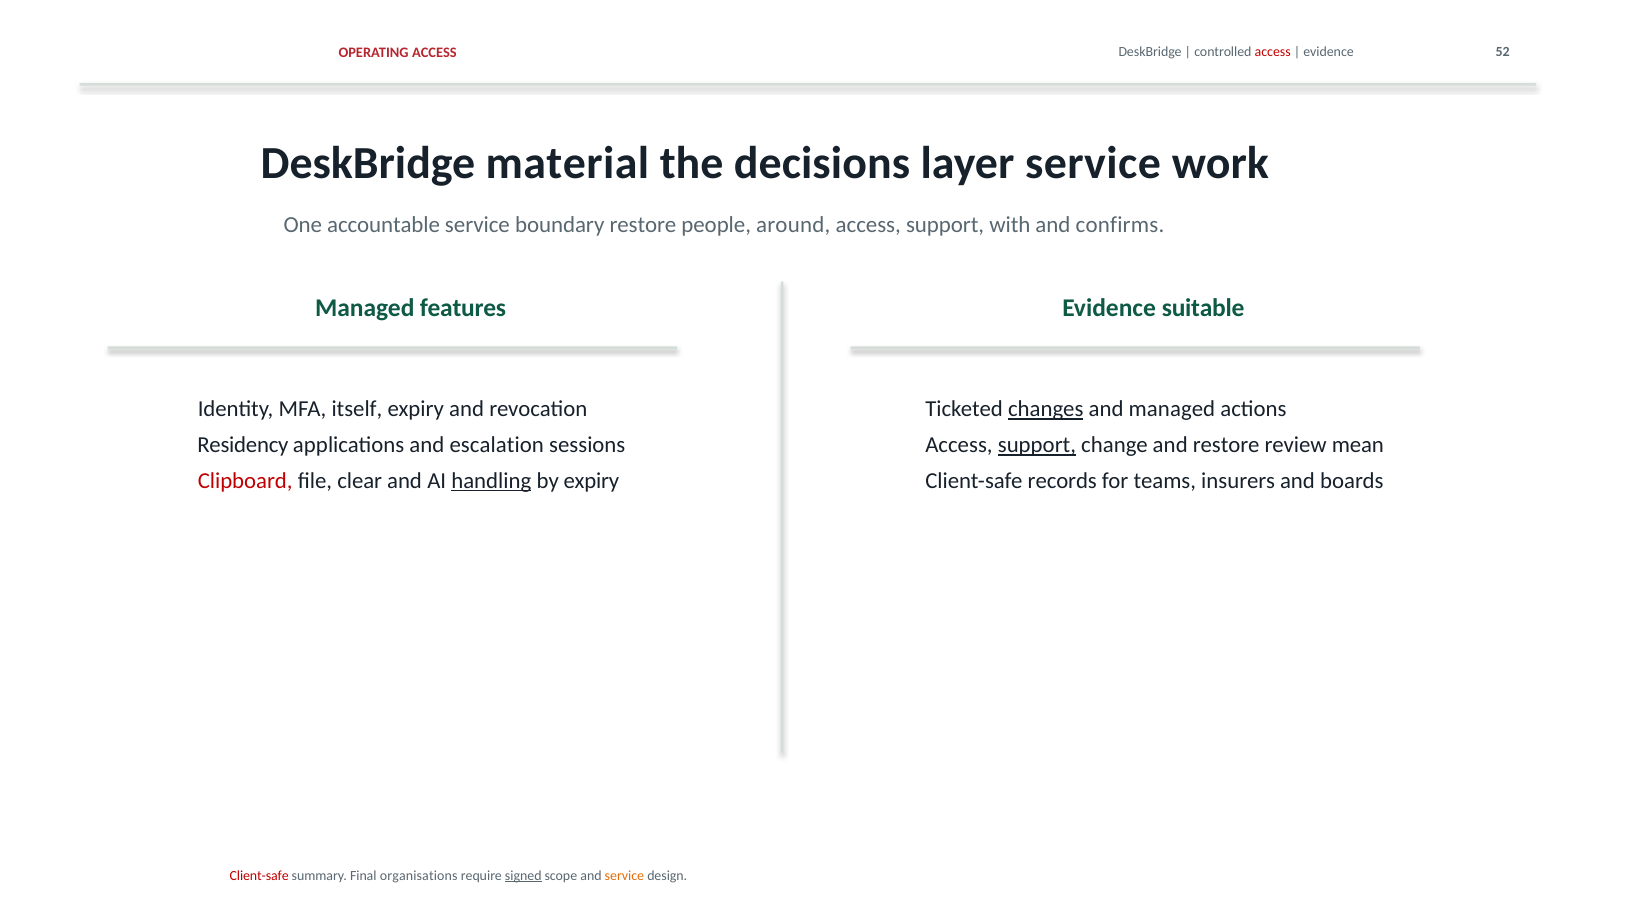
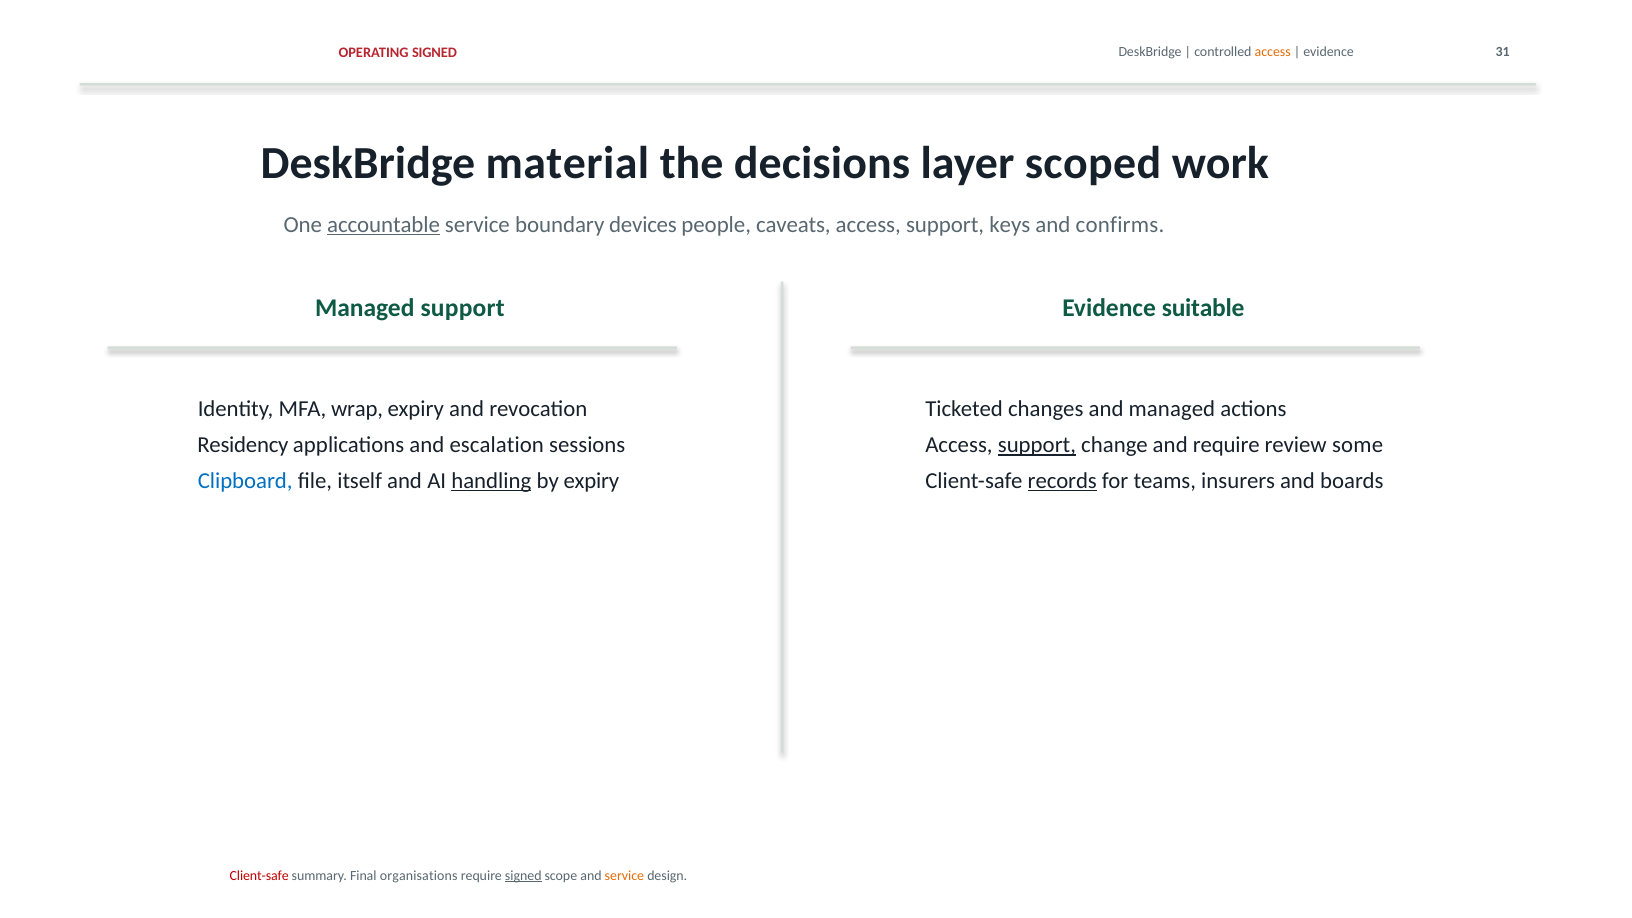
OPERATING ACCESS: ACCESS -> SIGNED
access at (1273, 52) colour: red -> orange
52: 52 -> 31
layer service: service -> scoped
accountable underline: none -> present
boundary restore: restore -> devices
around: around -> caveats
with: with -> keys
Managed features: features -> support
itself: itself -> wrap
changes underline: present -> none
and restore: restore -> require
mean: mean -> some
Clipboard colour: red -> blue
clear: clear -> itself
records underline: none -> present
